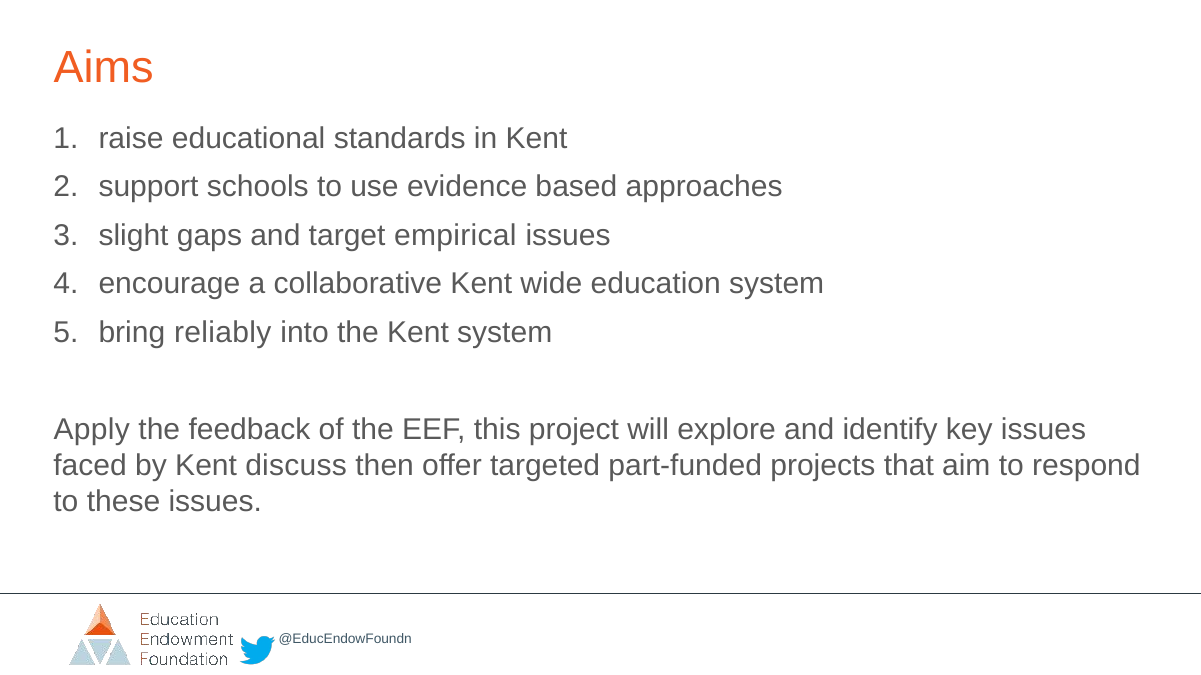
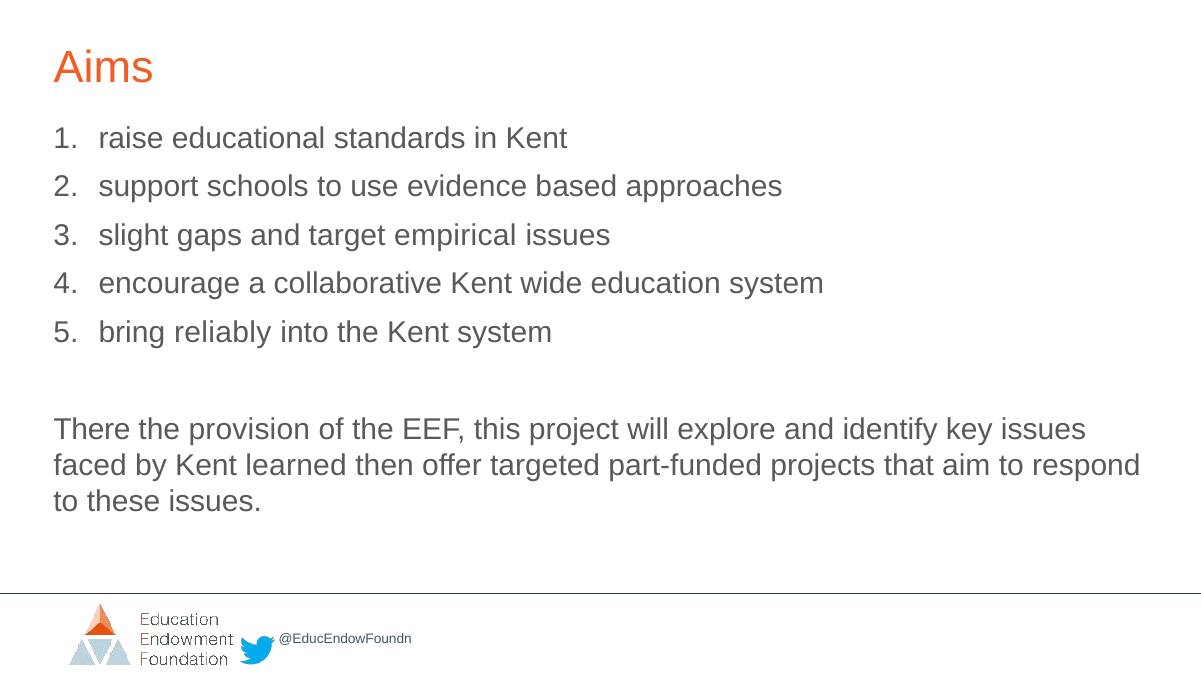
Apply: Apply -> There
feedback: feedback -> provision
discuss: discuss -> learned
